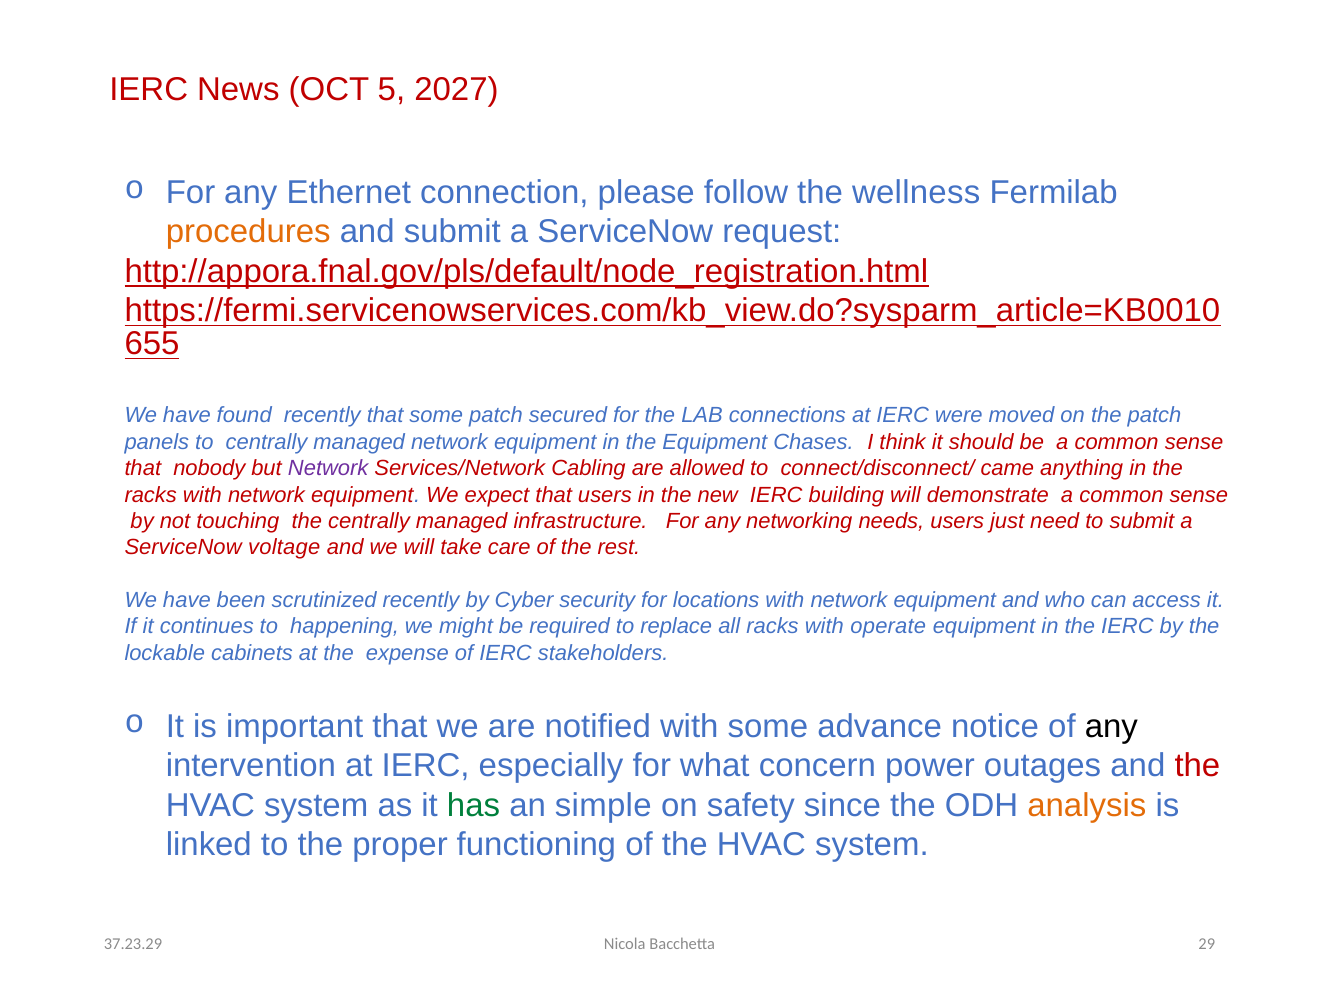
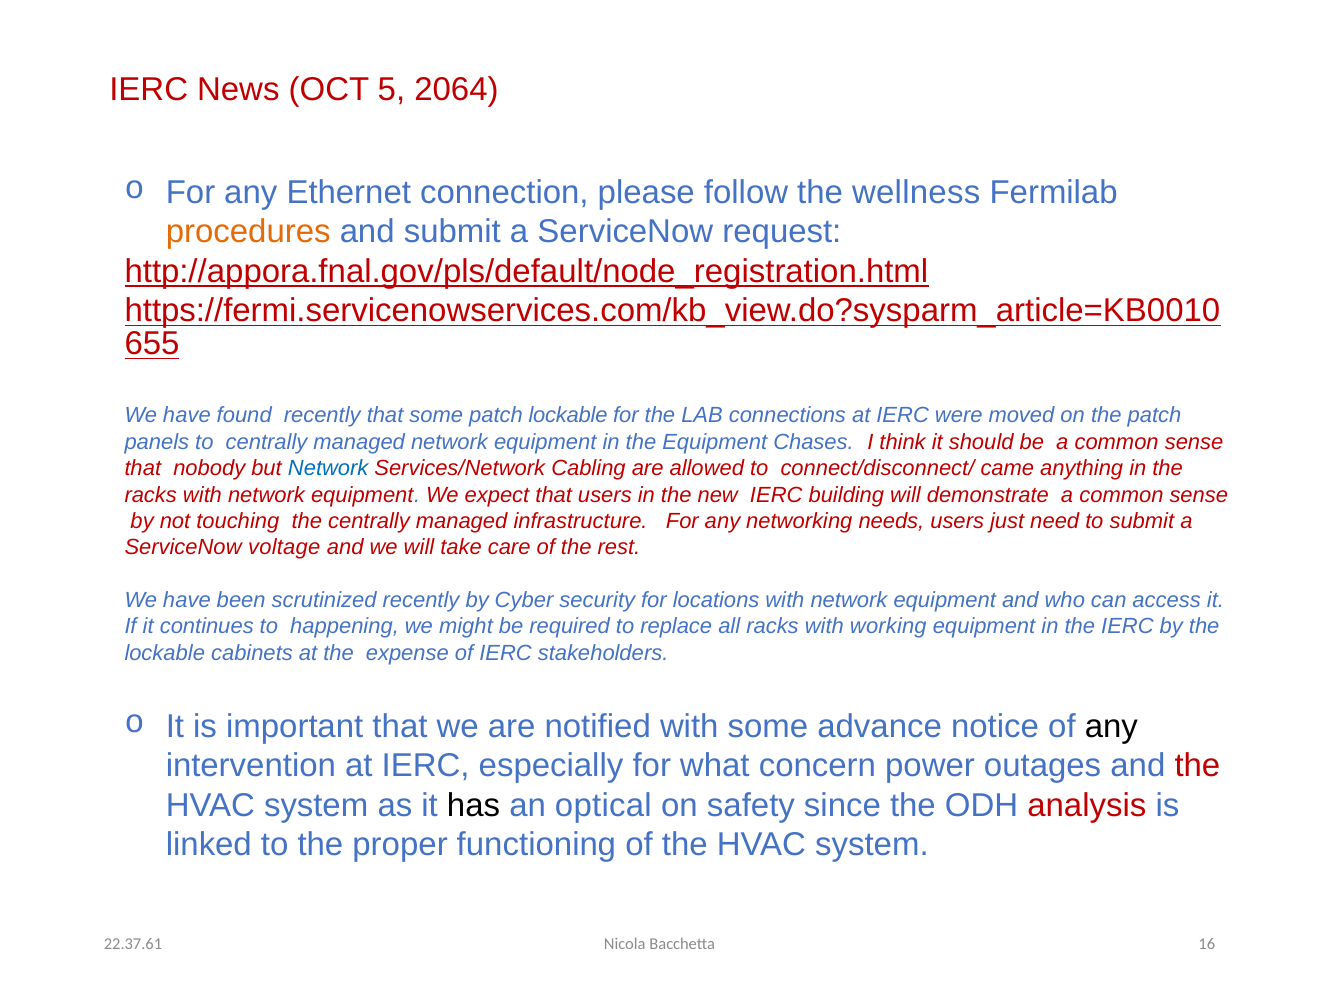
2027: 2027 -> 2064
patch secured: secured -> lockable
Network at (328, 469) colour: purple -> blue
operate: operate -> working
has colour: green -> black
simple: simple -> optical
analysis colour: orange -> red
29: 29 -> 16
37.23.29: 37.23.29 -> 22.37.61
